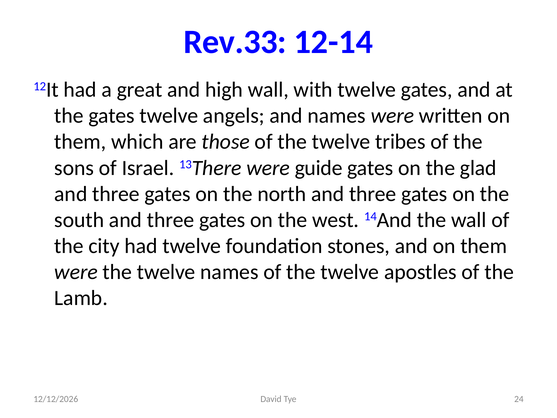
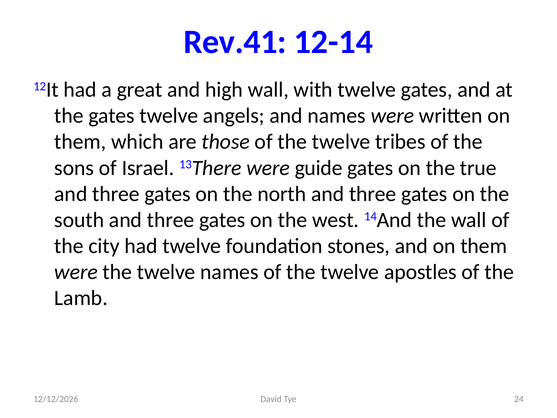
Rev.33: Rev.33 -> Rev.41
glad: glad -> true
